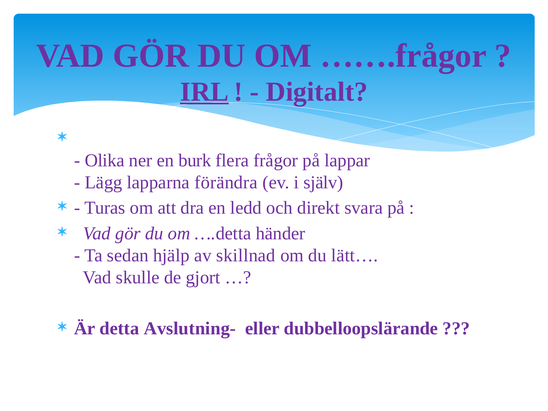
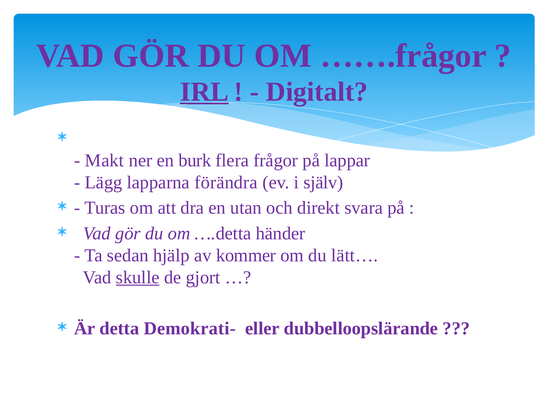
Olika: Olika -> Makt
ledd: ledd -> utan
skillnad: skillnad -> kommer
skulle underline: none -> present
Avslutning-: Avslutning- -> Demokrati-
